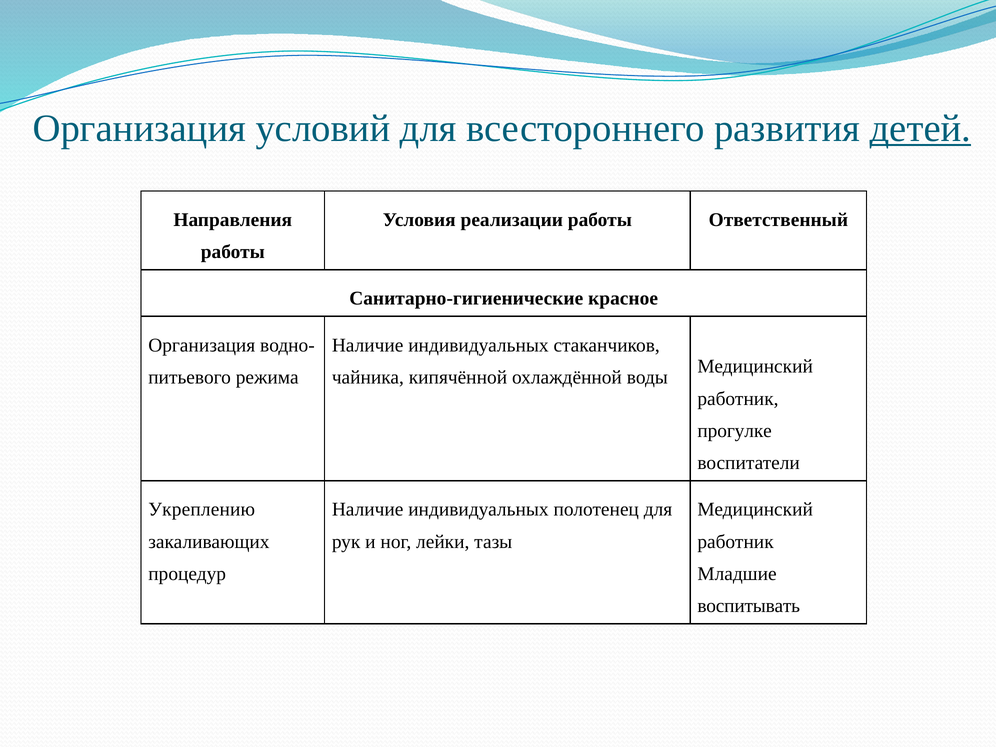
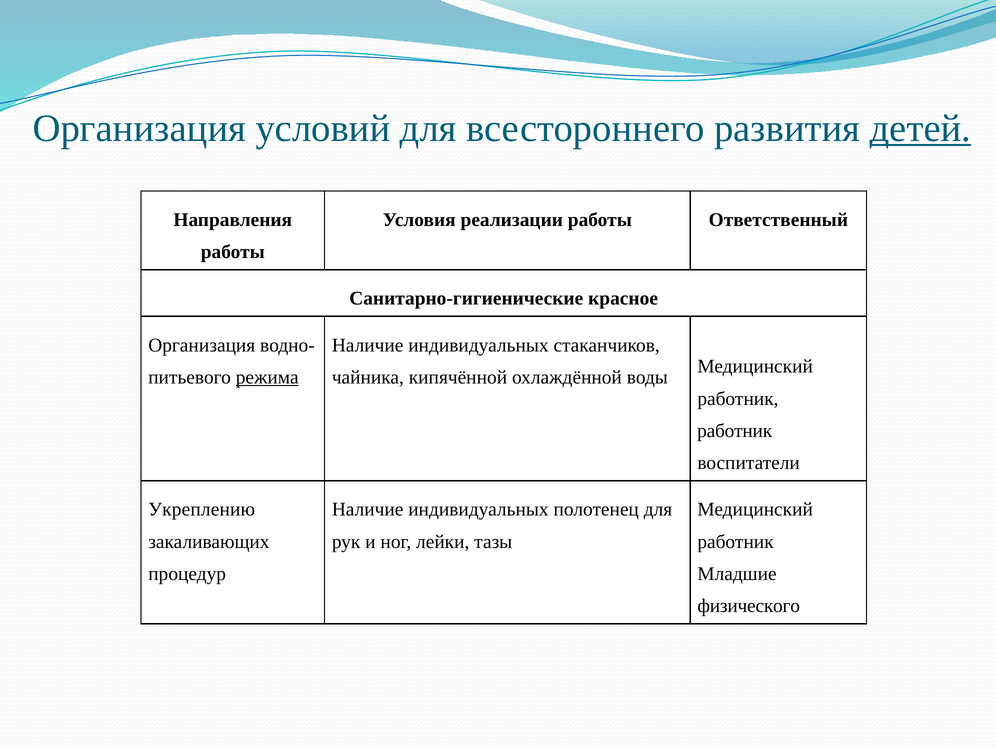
режима underline: none -> present
прогулке at (735, 431): прогулке -> работник
воспитывать: воспитывать -> физического
